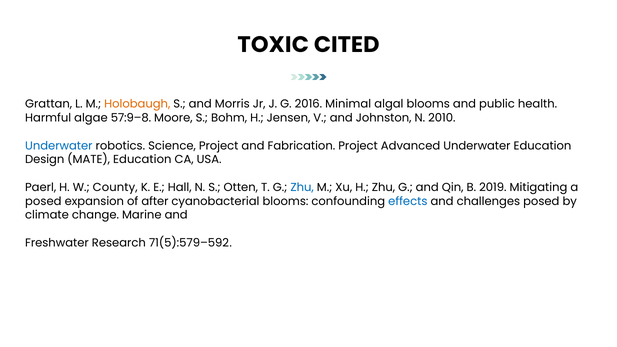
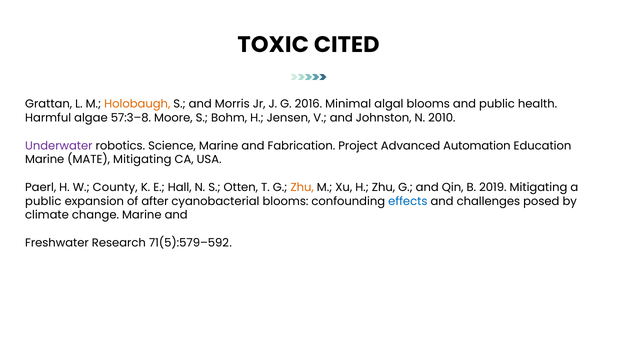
57:9–8: 57:9–8 -> 57:3–8
Underwater at (59, 146) colour: blue -> purple
Science Project: Project -> Marine
Advanced Underwater: Underwater -> Automation
Design at (45, 160): Design -> Marine
MATE Education: Education -> Mitigating
Zhu at (302, 187) colour: blue -> orange
posed at (43, 201): posed -> public
